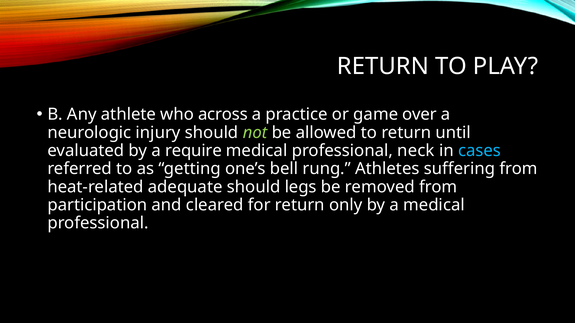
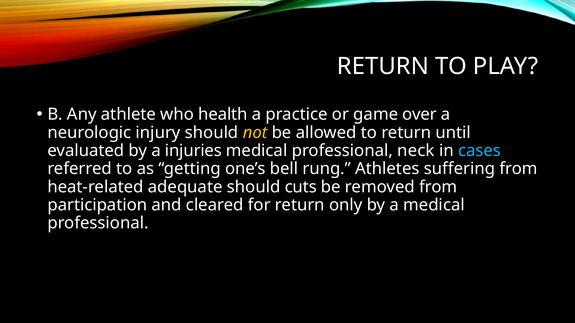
across: across -> health
not colour: light green -> yellow
require: require -> injuries
legs: legs -> cuts
